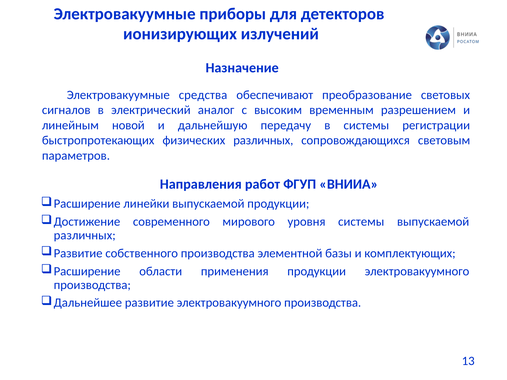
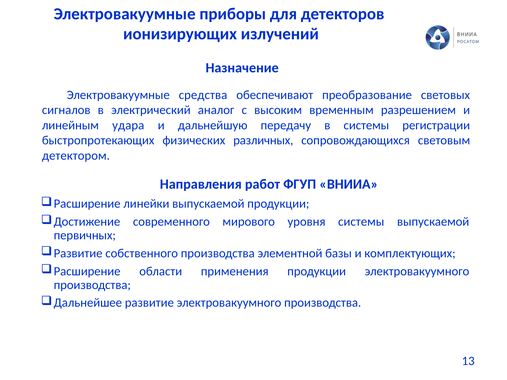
новой: новой -> удара
параметров: параметров -> детектором
различных at (85, 236): различных -> первичных
